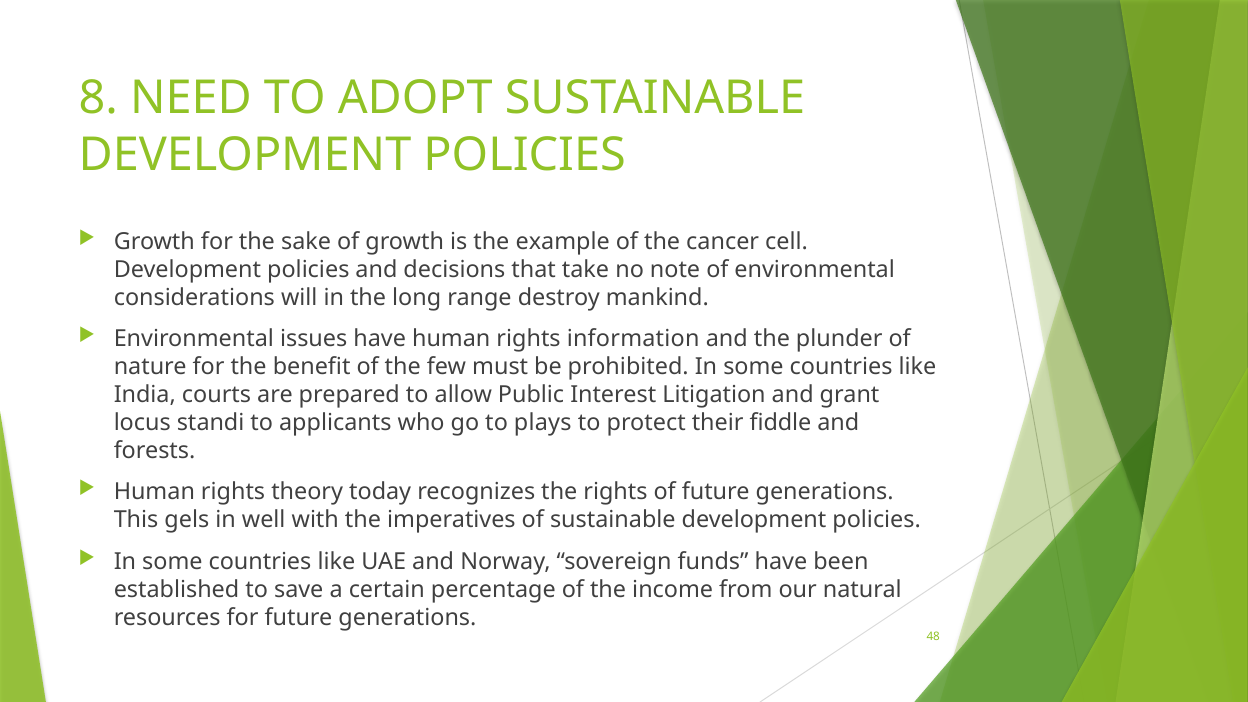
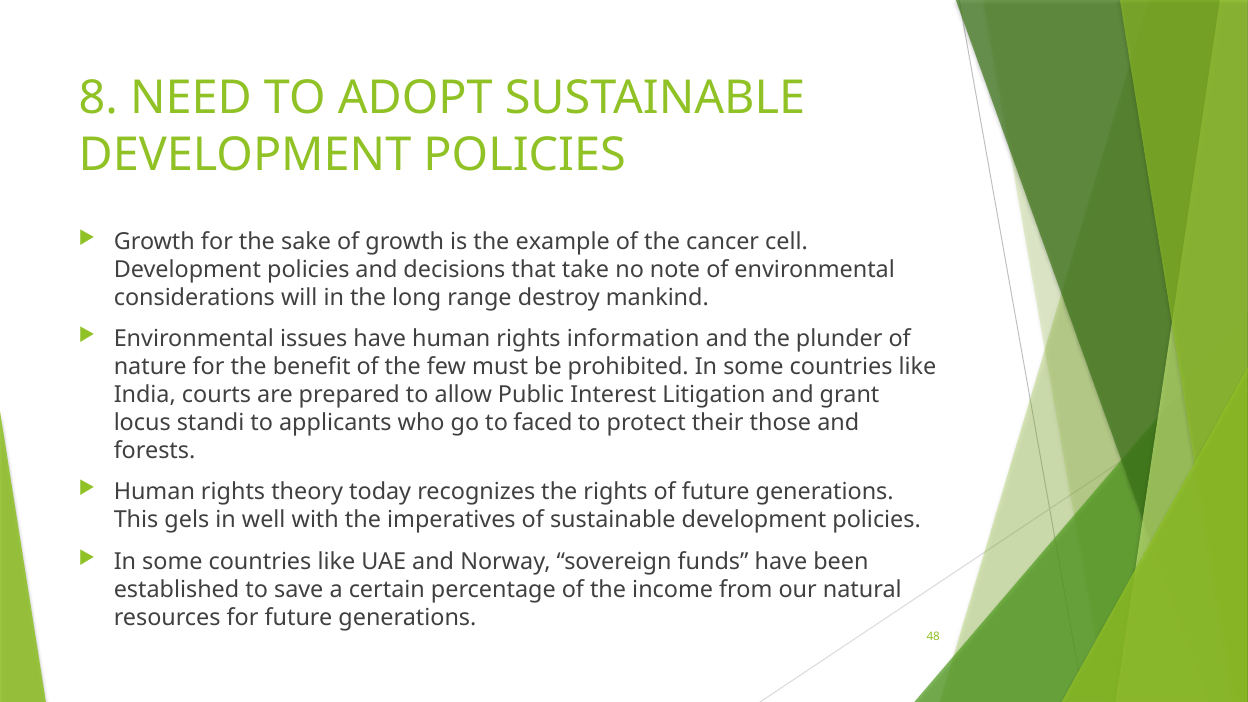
plays: plays -> faced
fiddle: fiddle -> those
